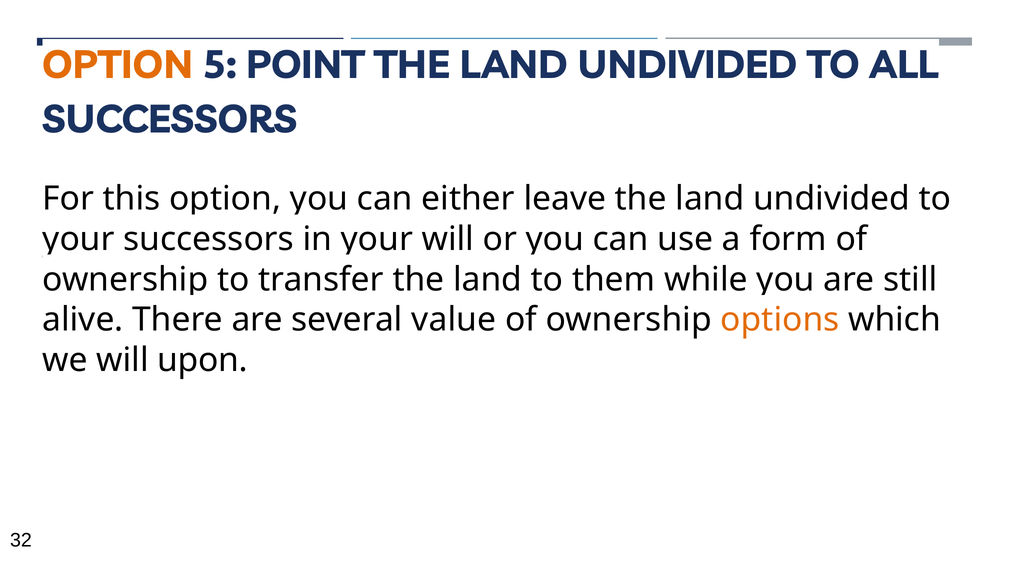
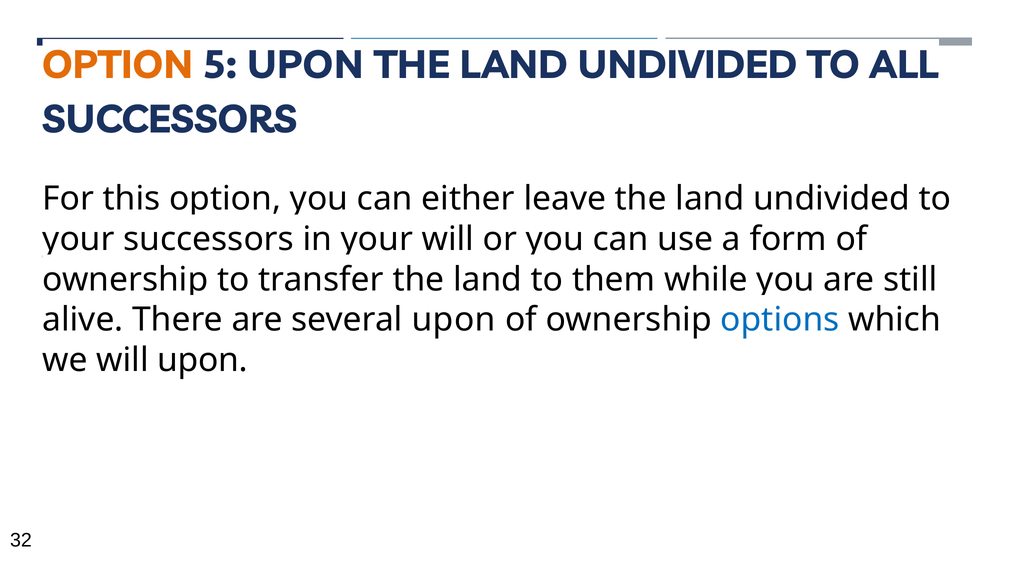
5 POINT: POINT -> UPON
several value: value -> upon
options colour: orange -> blue
